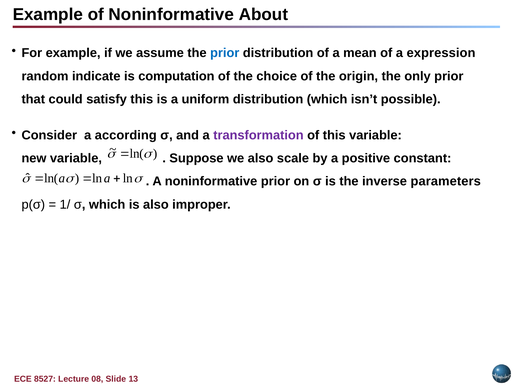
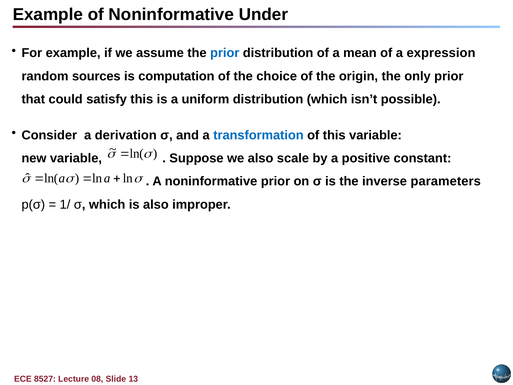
About: About -> Under
indicate: indicate -> sources
according: according -> derivation
transformation colour: purple -> blue
